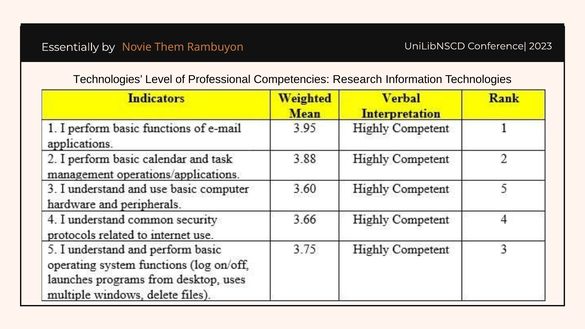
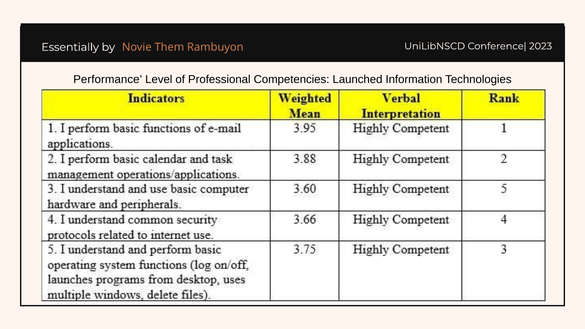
Technologies at (108, 79): Technologies -> Performance
Research: Research -> Launched
